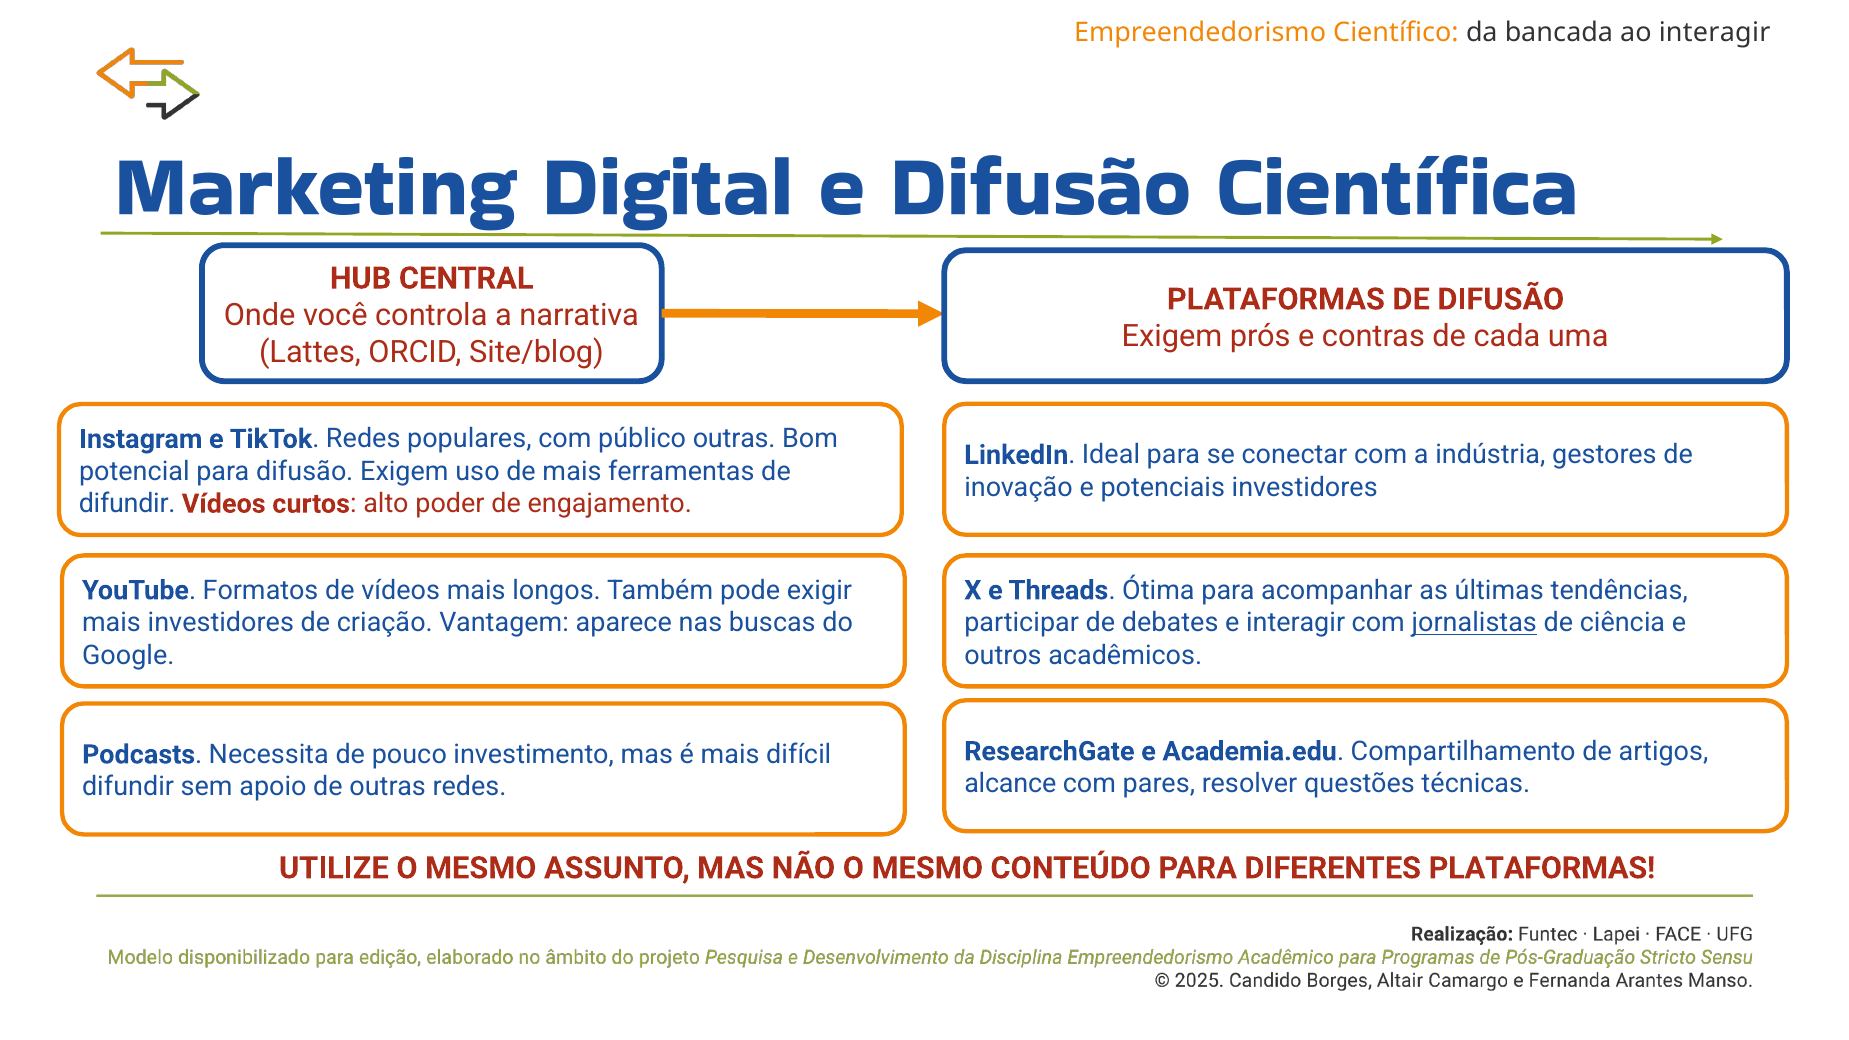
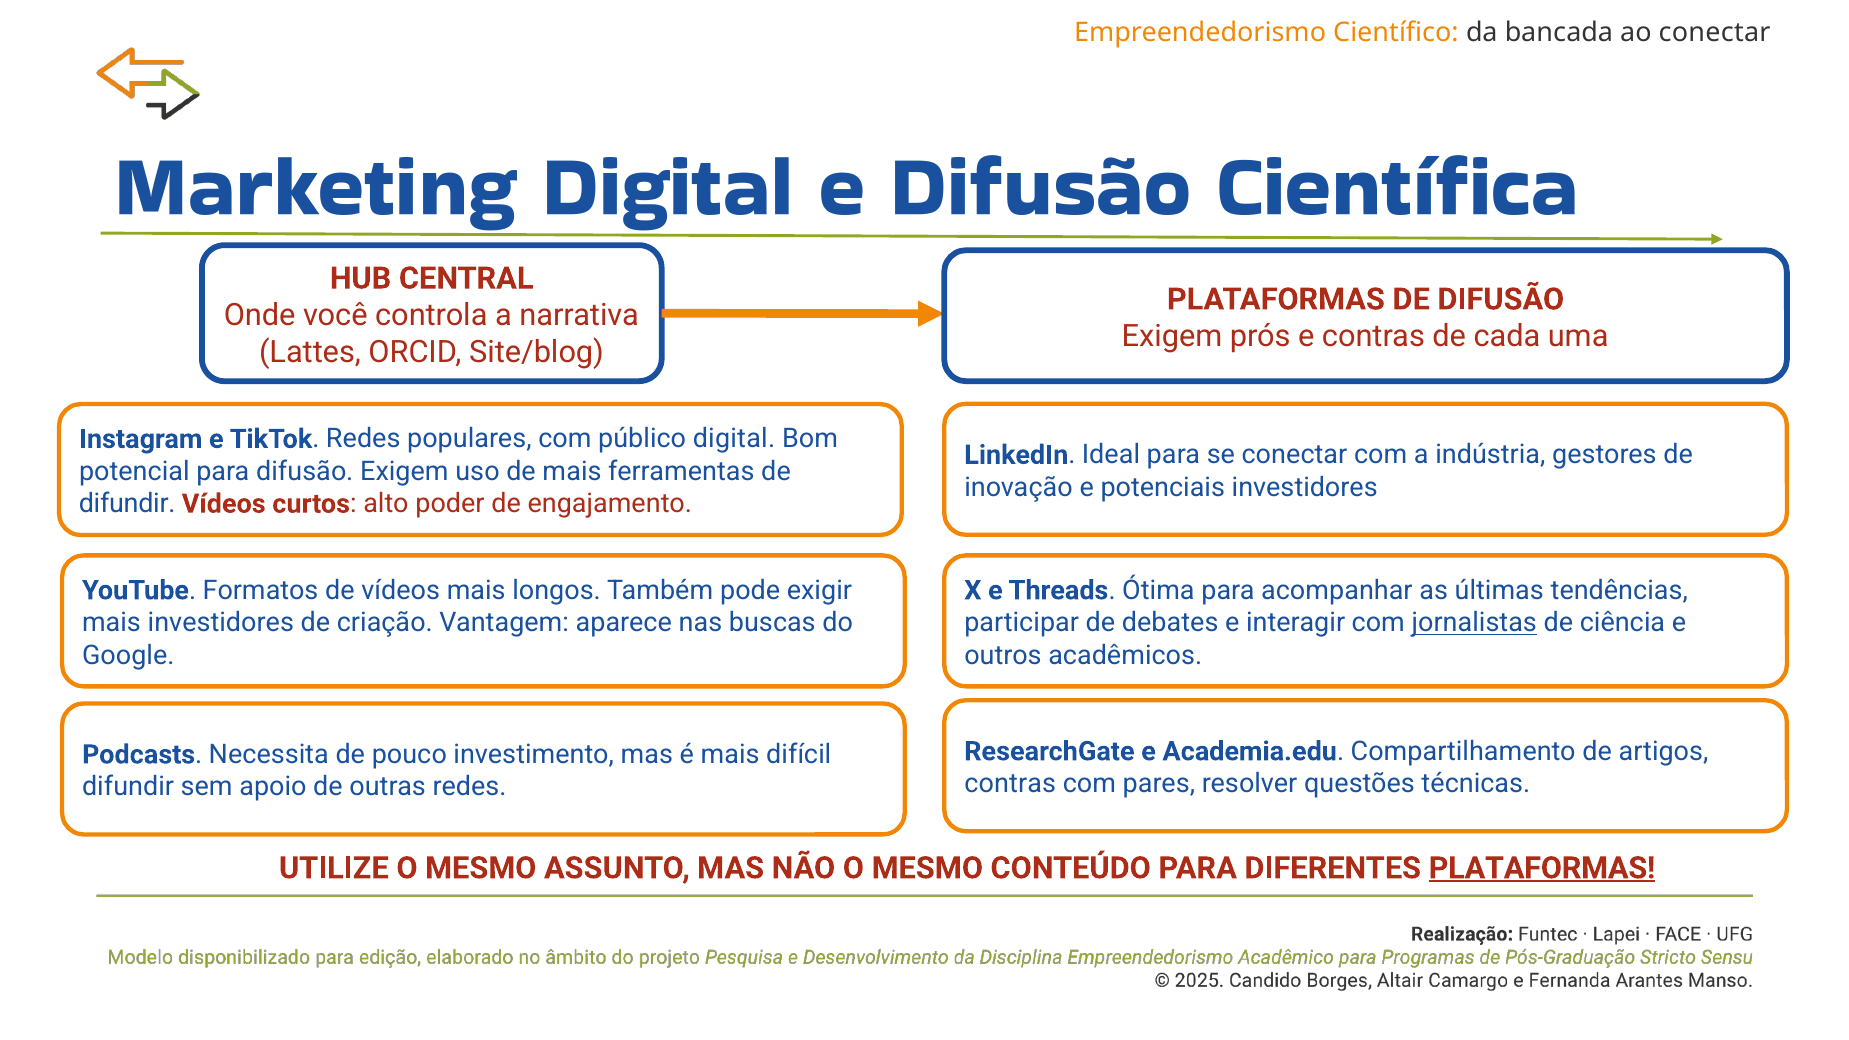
ao interagir: interagir -> conectar
público outras: outras -> digital
alcance at (1010, 784): alcance -> contras
PLATAFORMAS at (1542, 868) underline: none -> present
